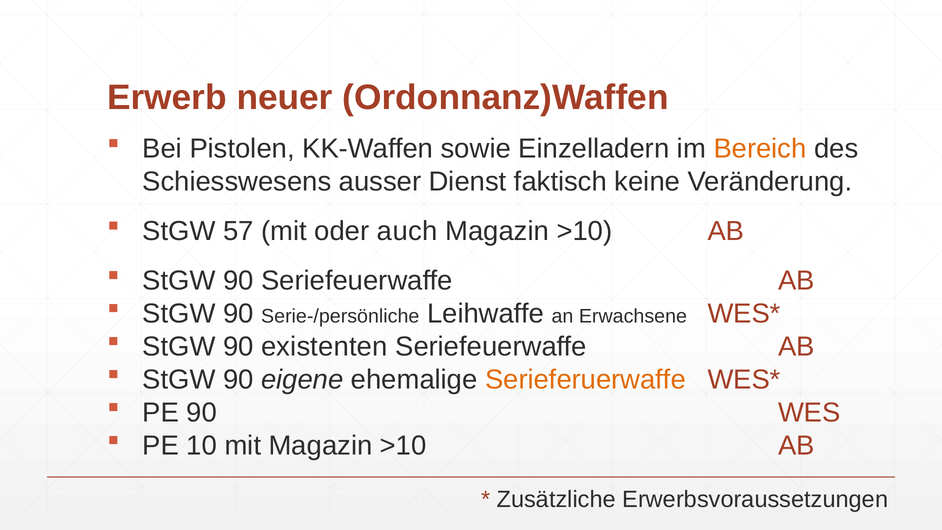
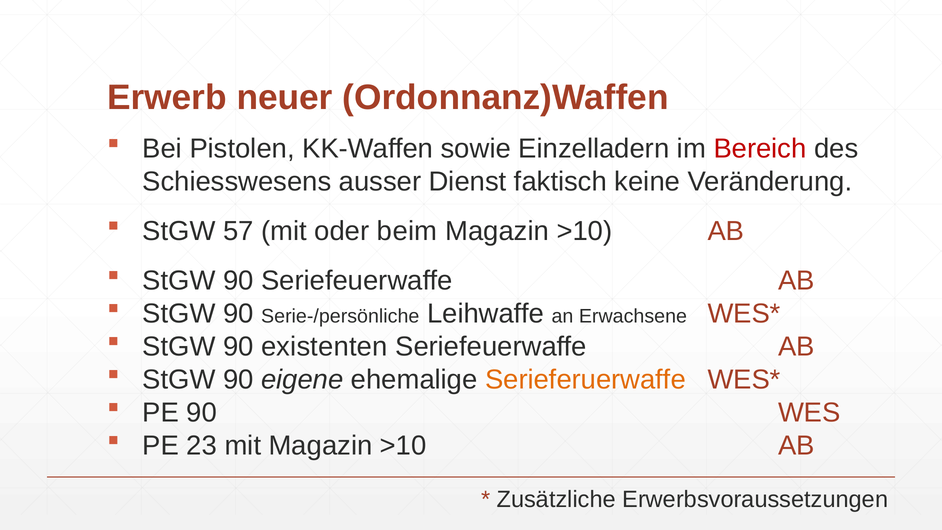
Bereich colour: orange -> red
auch: auch -> beim
10: 10 -> 23
